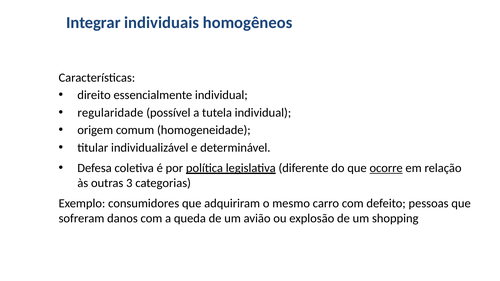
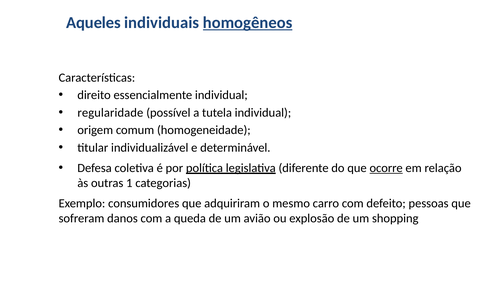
Integrar: Integrar -> Aqueles
homogêneos underline: none -> present
3: 3 -> 1
